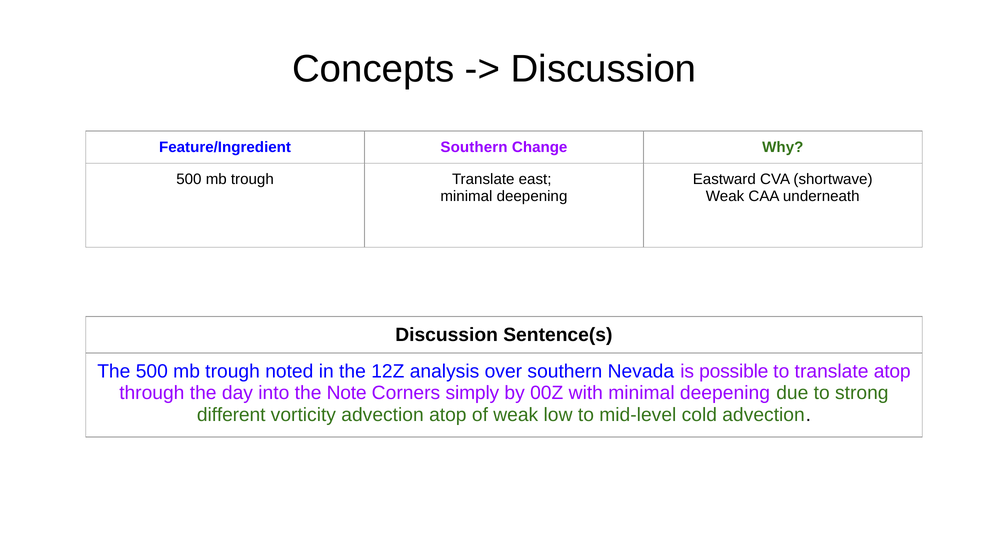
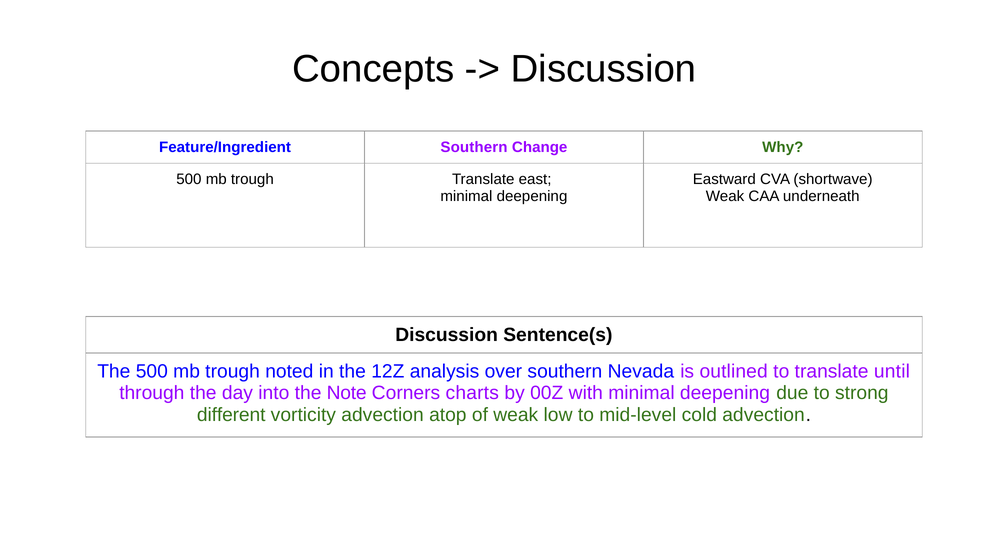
possible: possible -> outlined
translate atop: atop -> until
simply: simply -> charts
